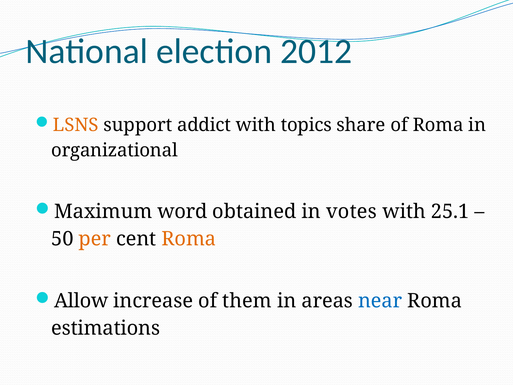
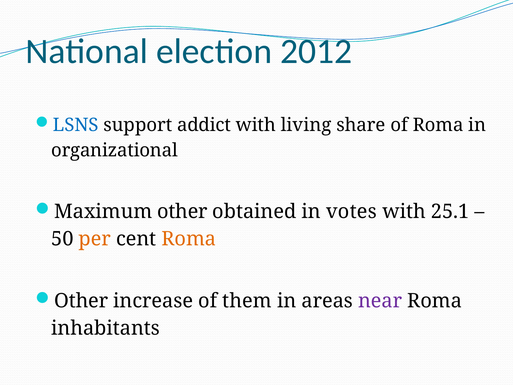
LSNS colour: orange -> blue
topics: topics -> living
Maximum word: word -> other
Allow at (81, 301): Allow -> Other
near colour: blue -> purple
estimations: estimations -> inhabitants
